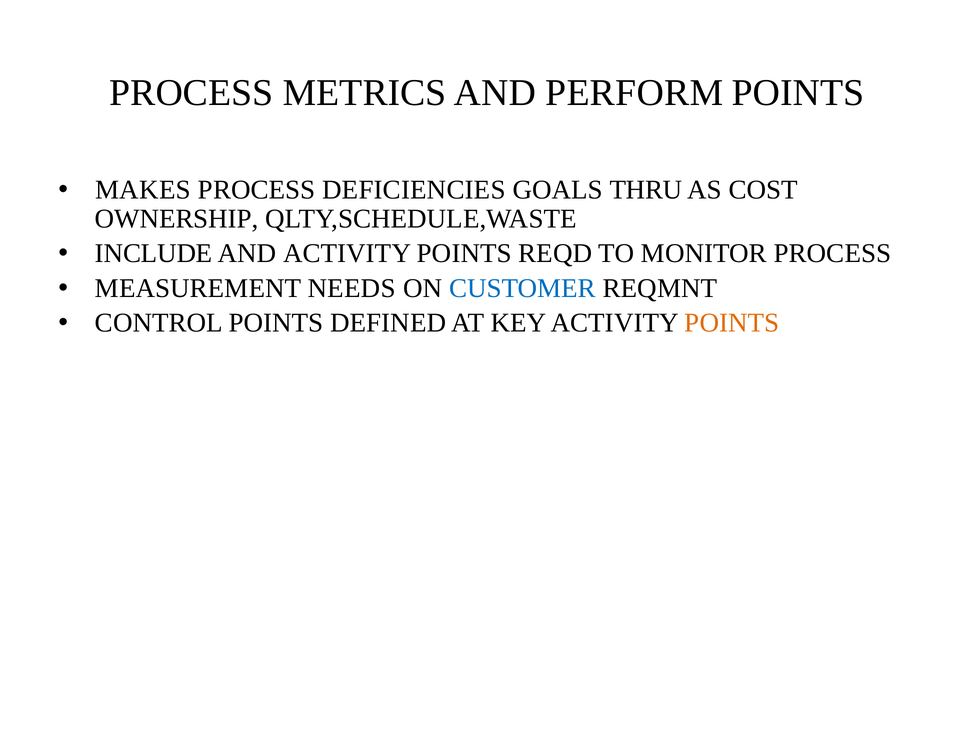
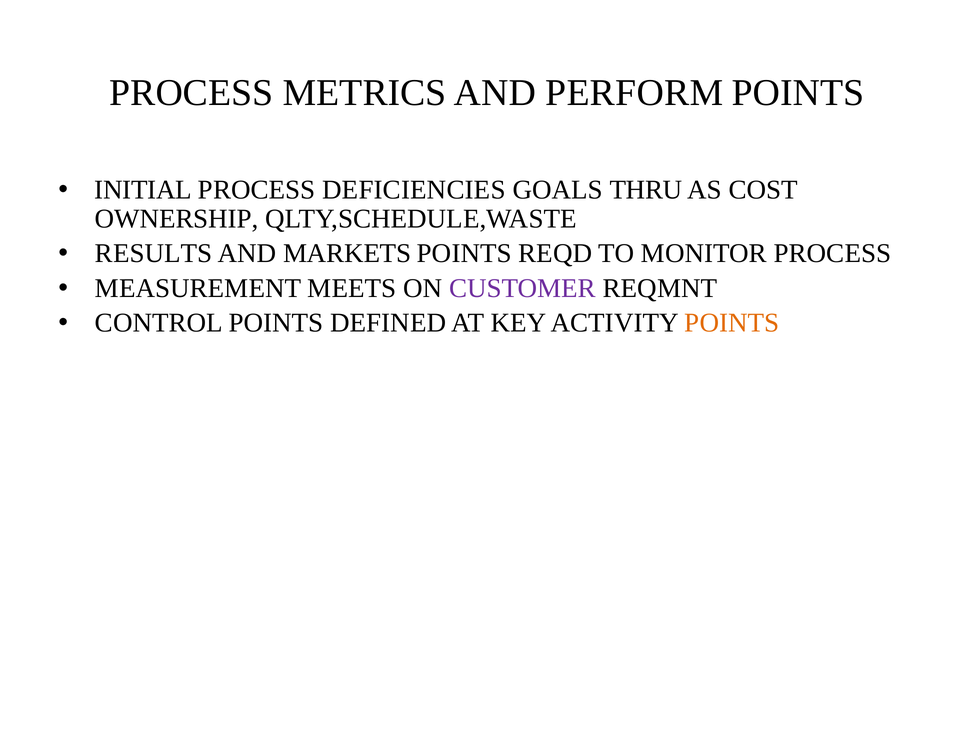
MAKES: MAKES -> INITIAL
INCLUDE: INCLUDE -> RESULTS
AND ACTIVITY: ACTIVITY -> MARKETS
NEEDS: NEEDS -> MEETS
CUSTOMER colour: blue -> purple
